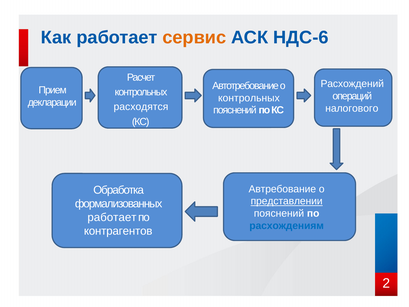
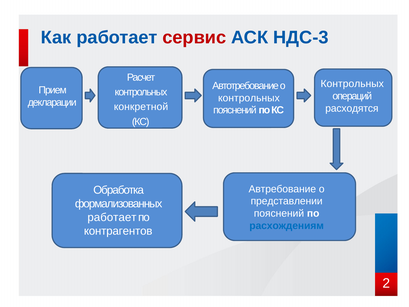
сервис colour: orange -> red
НДС-6: НДС-6 -> НДС-3
Расхождений at (352, 84): Расхождений -> Контрольных
расходятся: расходятся -> конкретной
налогового: налогового -> расходятся
представлении underline: present -> none
